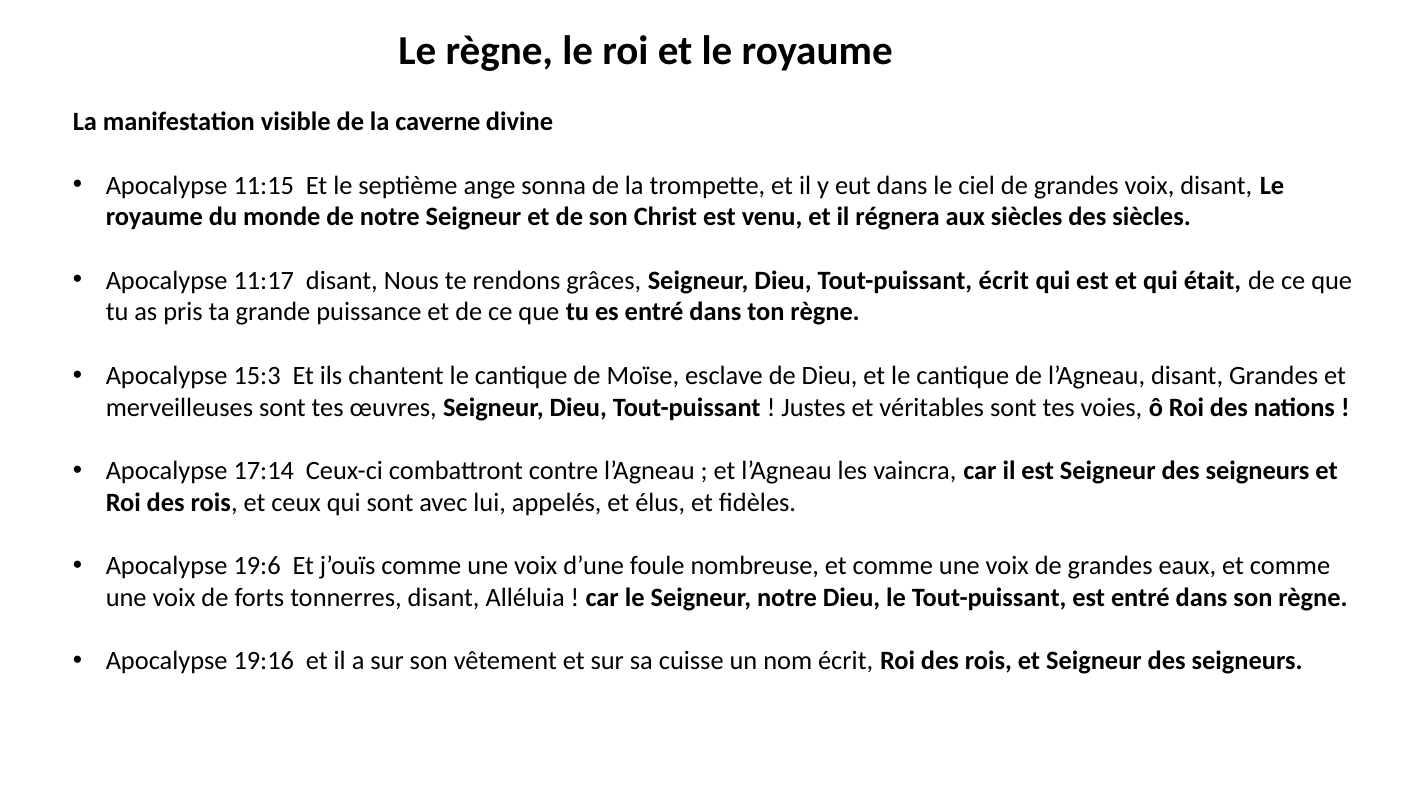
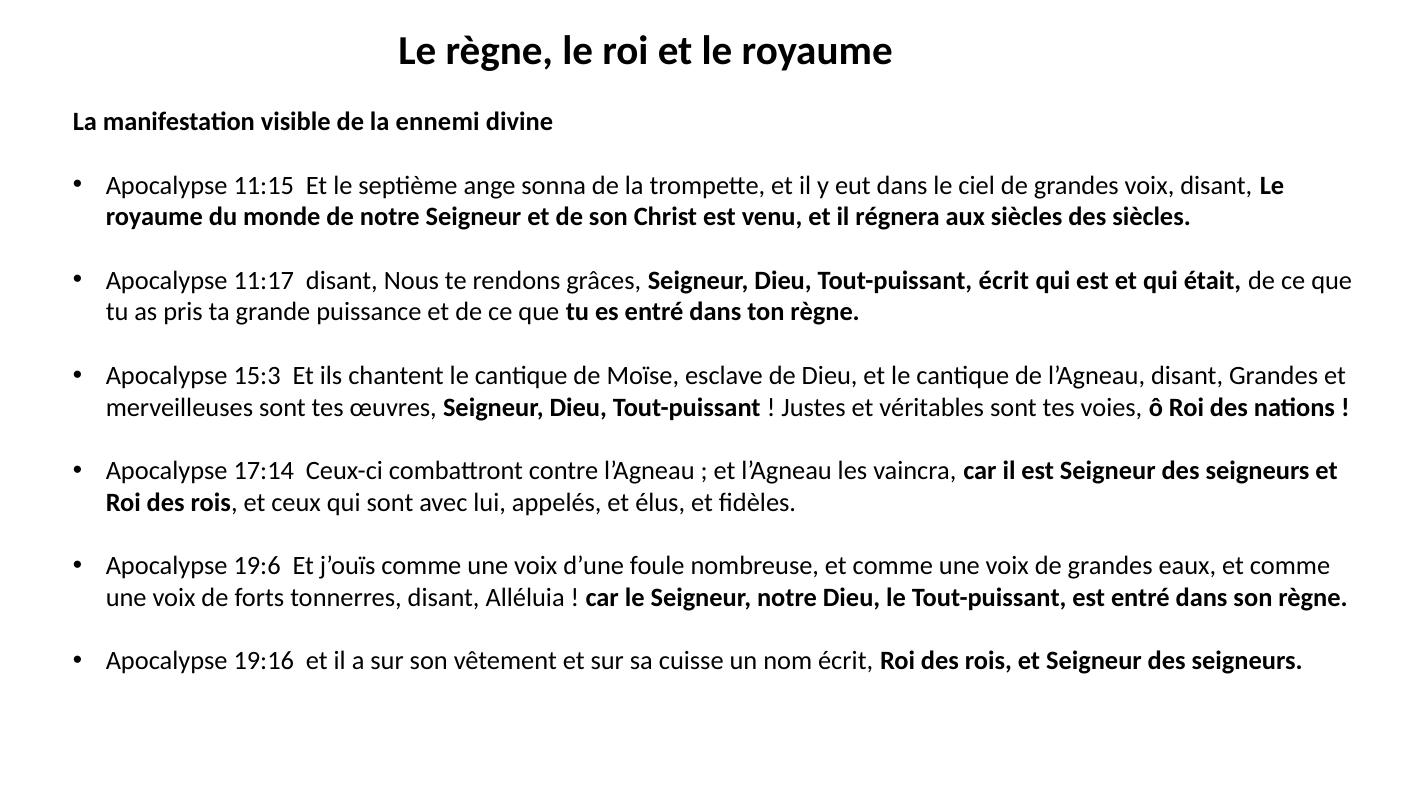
caverne: caverne -> ennemi
